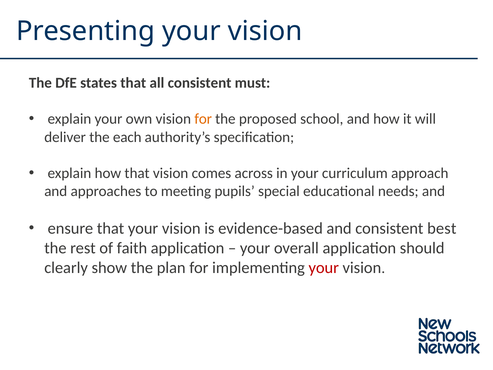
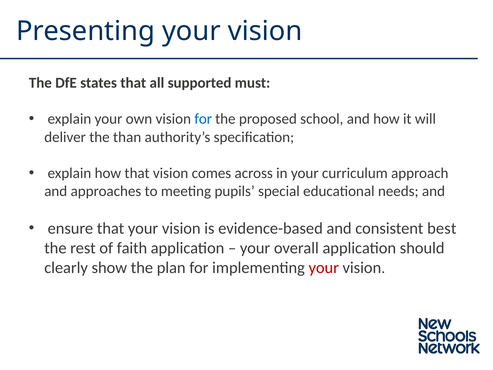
all consistent: consistent -> supported
for at (203, 119) colour: orange -> blue
each: each -> than
